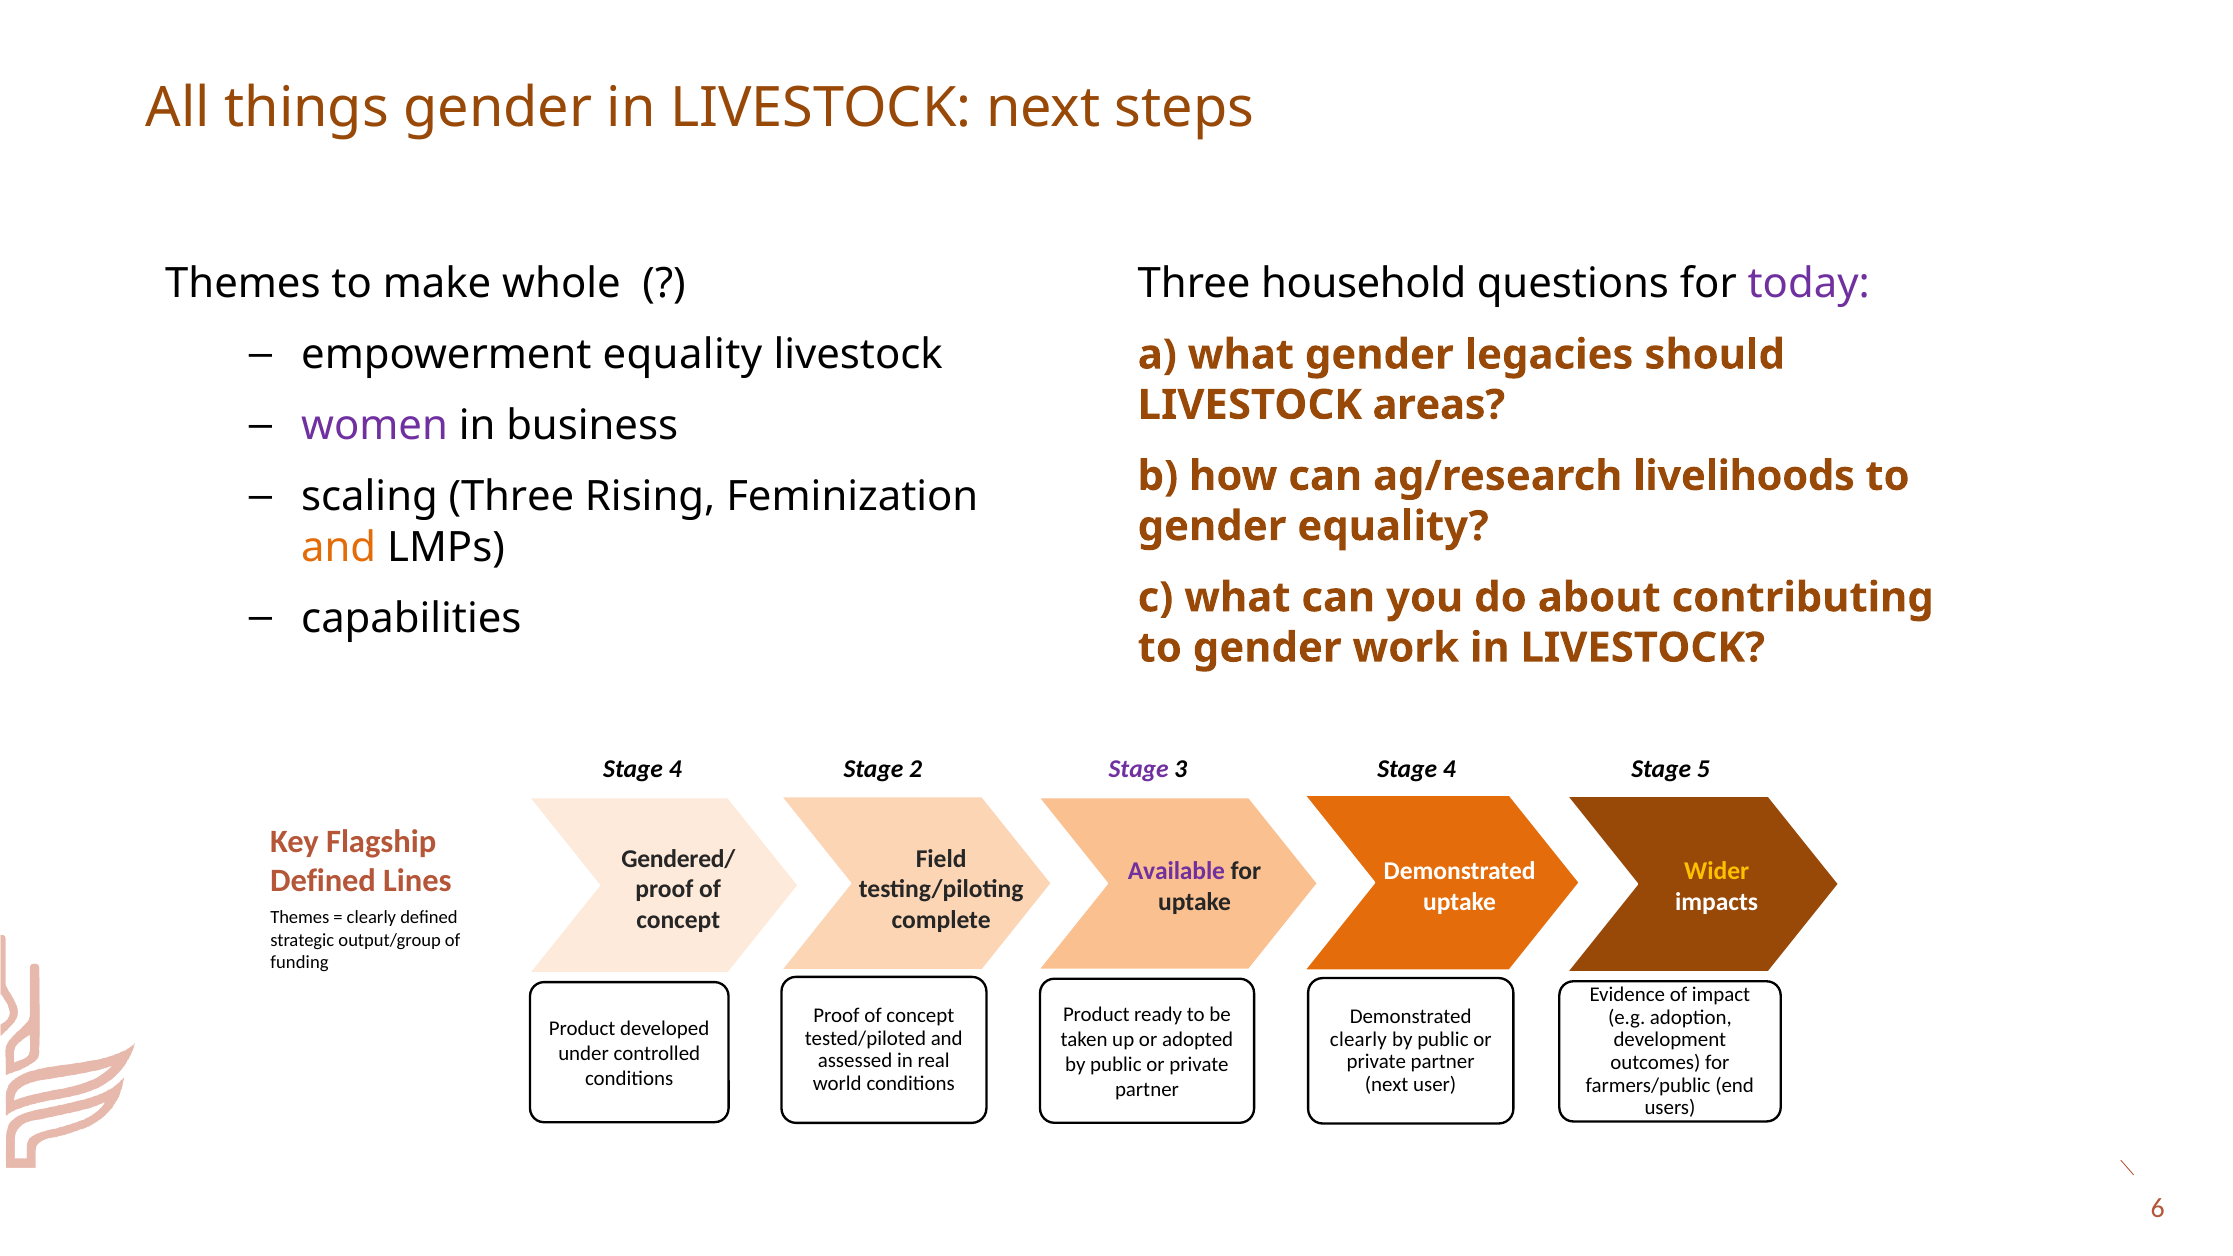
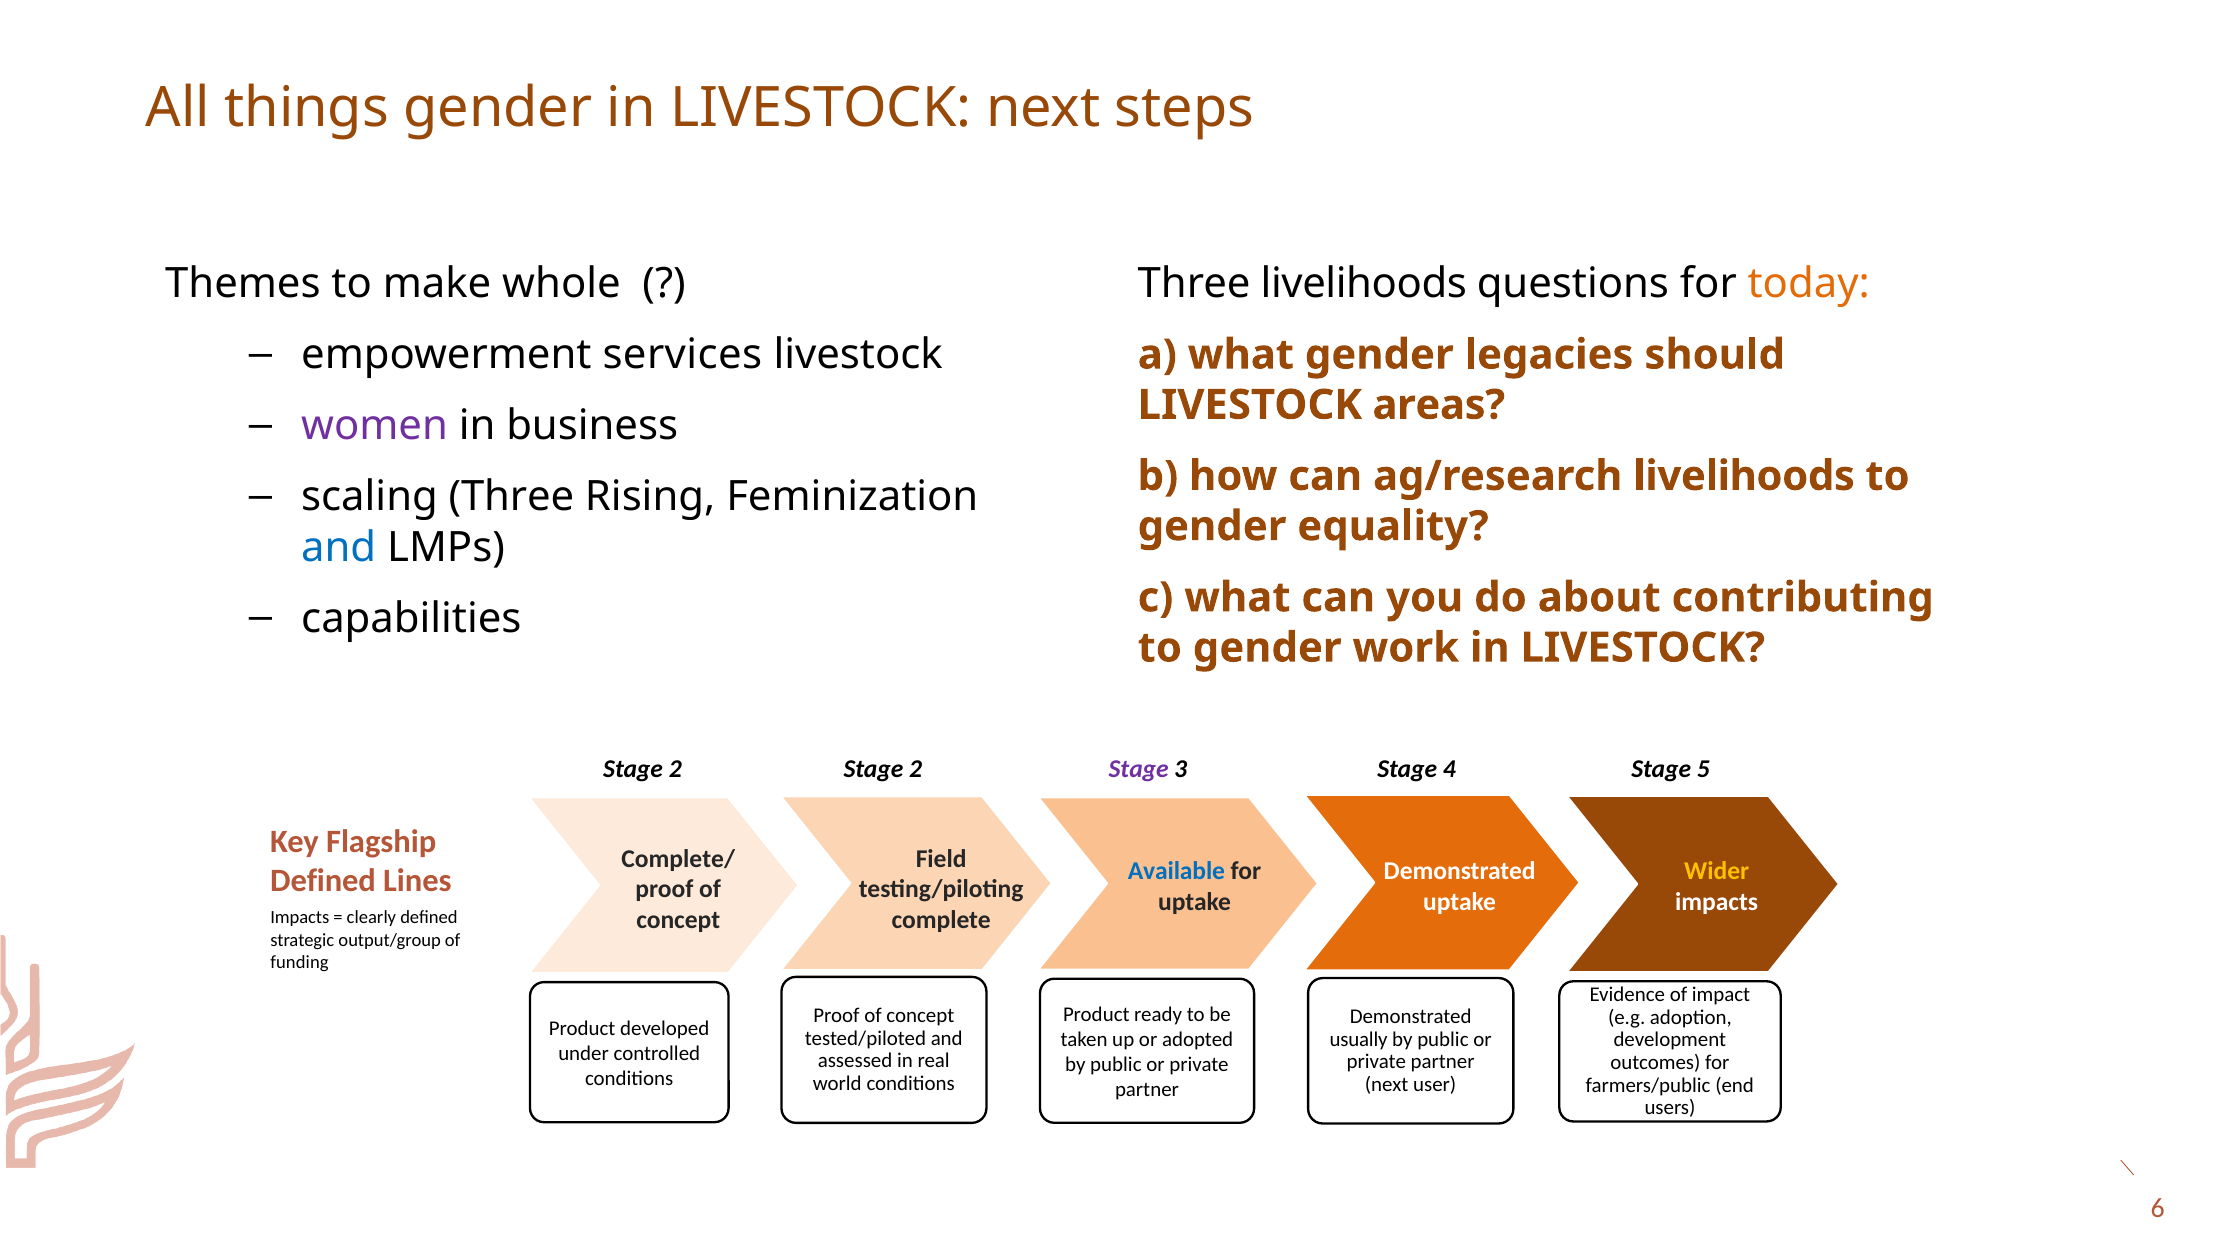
Three household: household -> livelihoods
today colour: purple -> orange
empowerment equality: equality -> services
and at (339, 547) colour: orange -> blue
4 at (675, 769): 4 -> 2
Gendered/: Gendered/ -> Complete/
Available colour: purple -> blue
Themes at (300, 918): Themes -> Impacts
clearly at (1358, 1039): clearly -> usually
